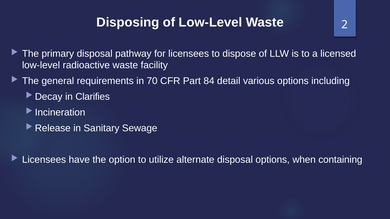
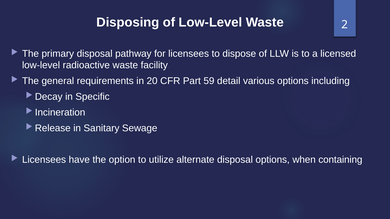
70: 70 -> 20
84: 84 -> 59
Clarifies: Clarifies -> Specific
